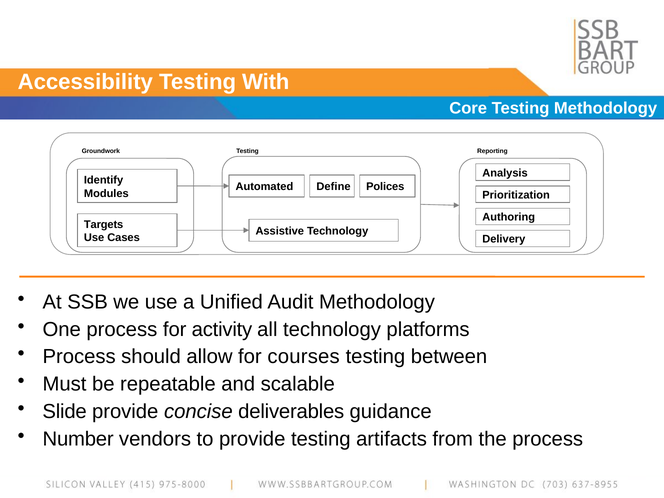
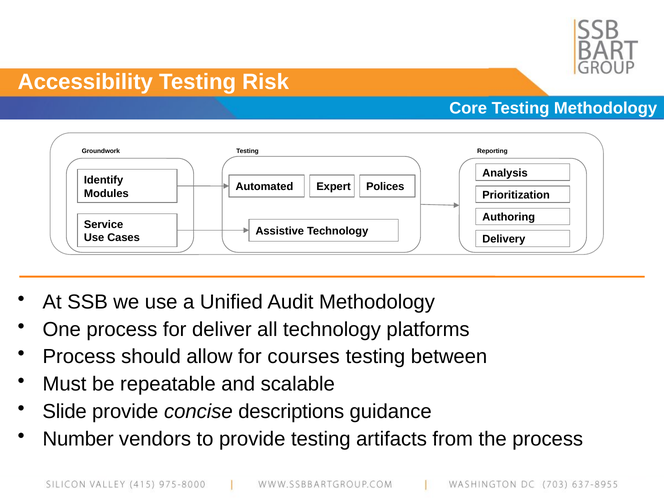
With: With -> Risk
Define: Define -> Expert
Targets: Targets -> Service
activity: activity -> deliver
deliverables: deliverables -> descriptions
